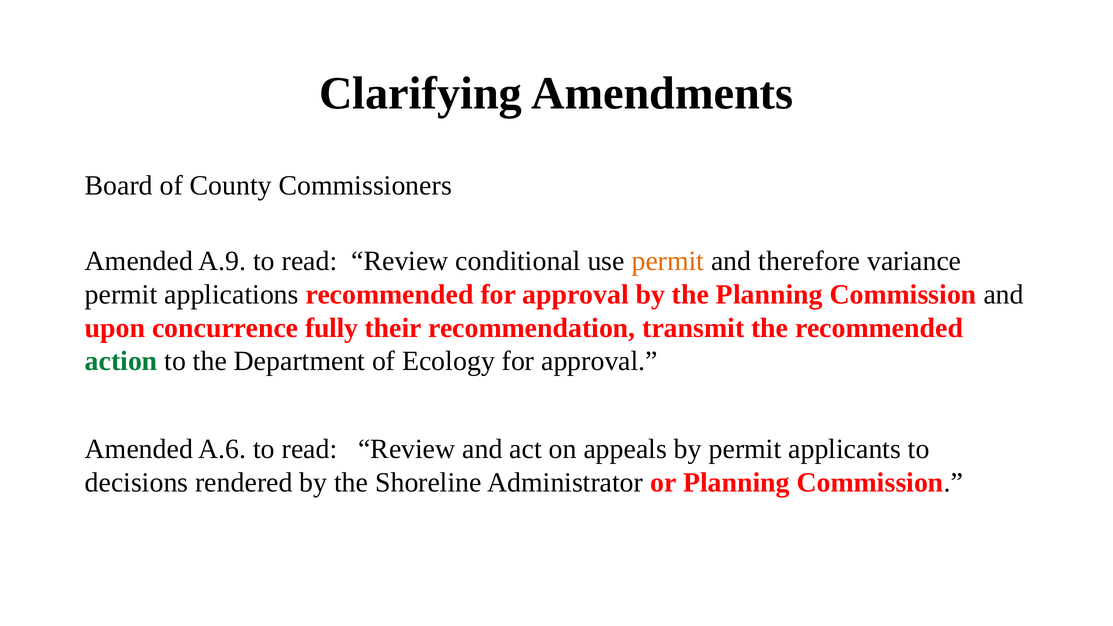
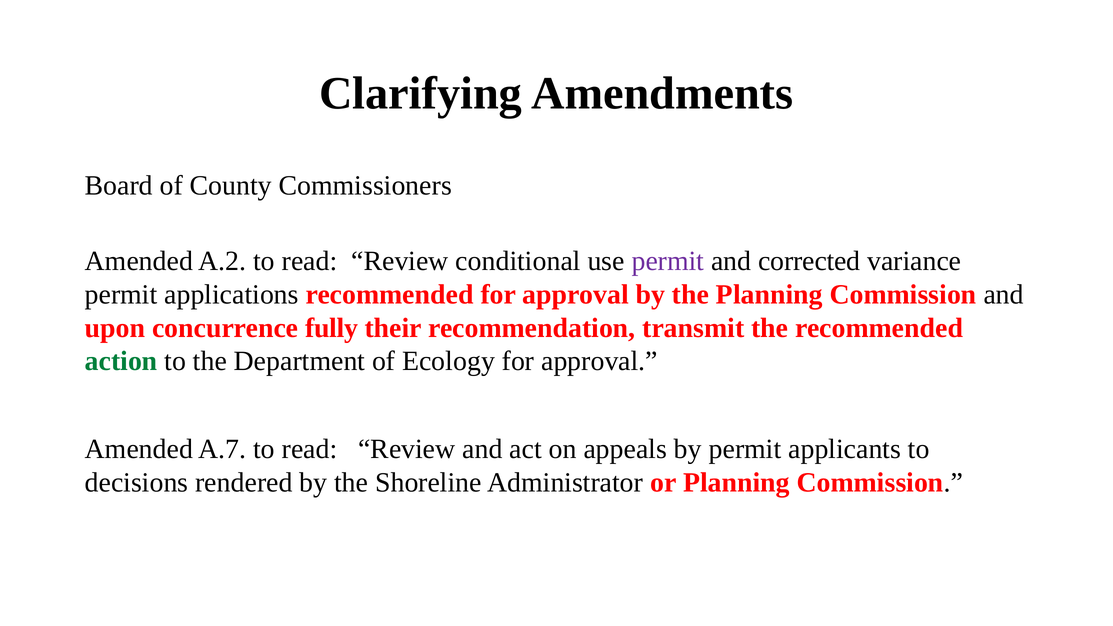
A.9: A.9 -> A.2
permit at (668, 261) colour: orange -> purple
therefore: therefore -> corrected
A.6: A.6 -> A.7
